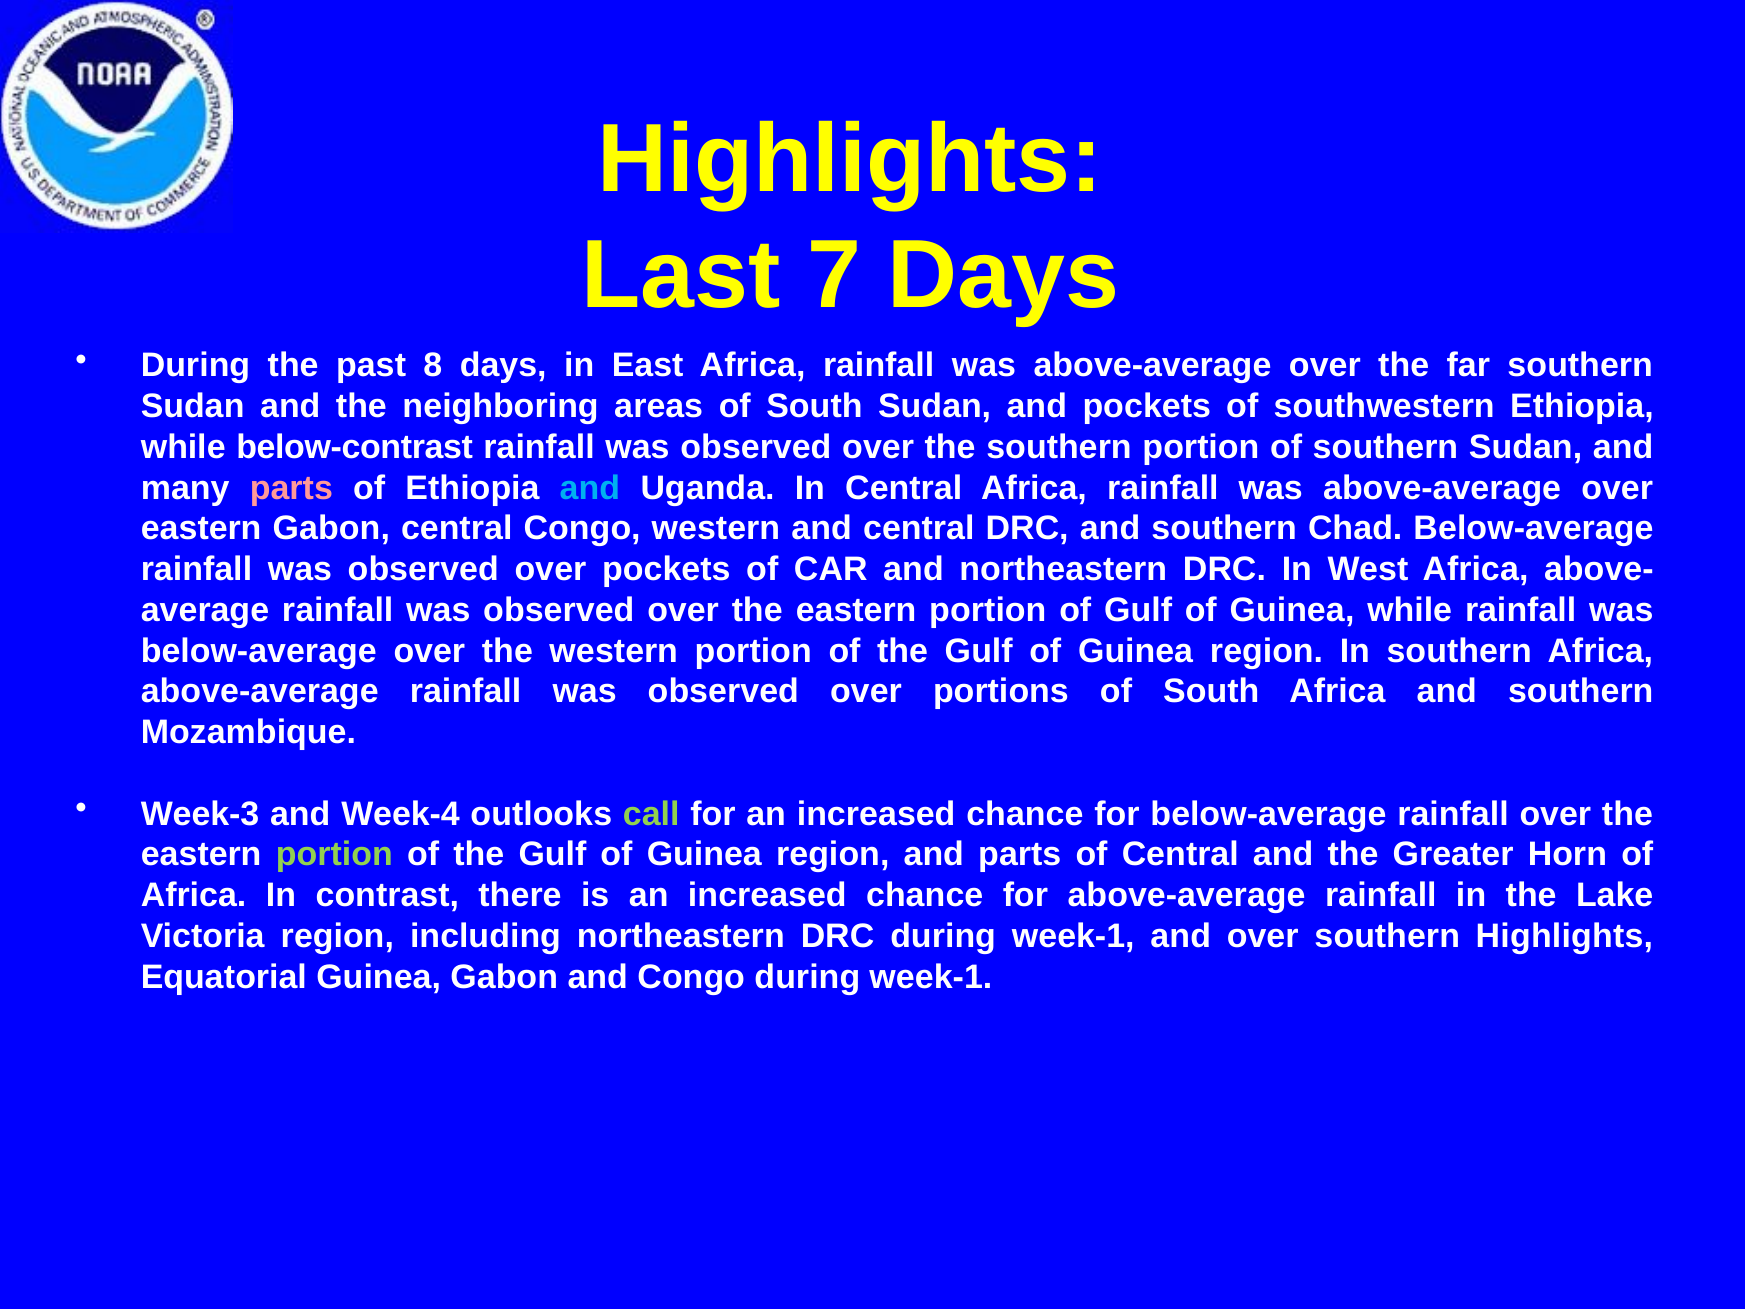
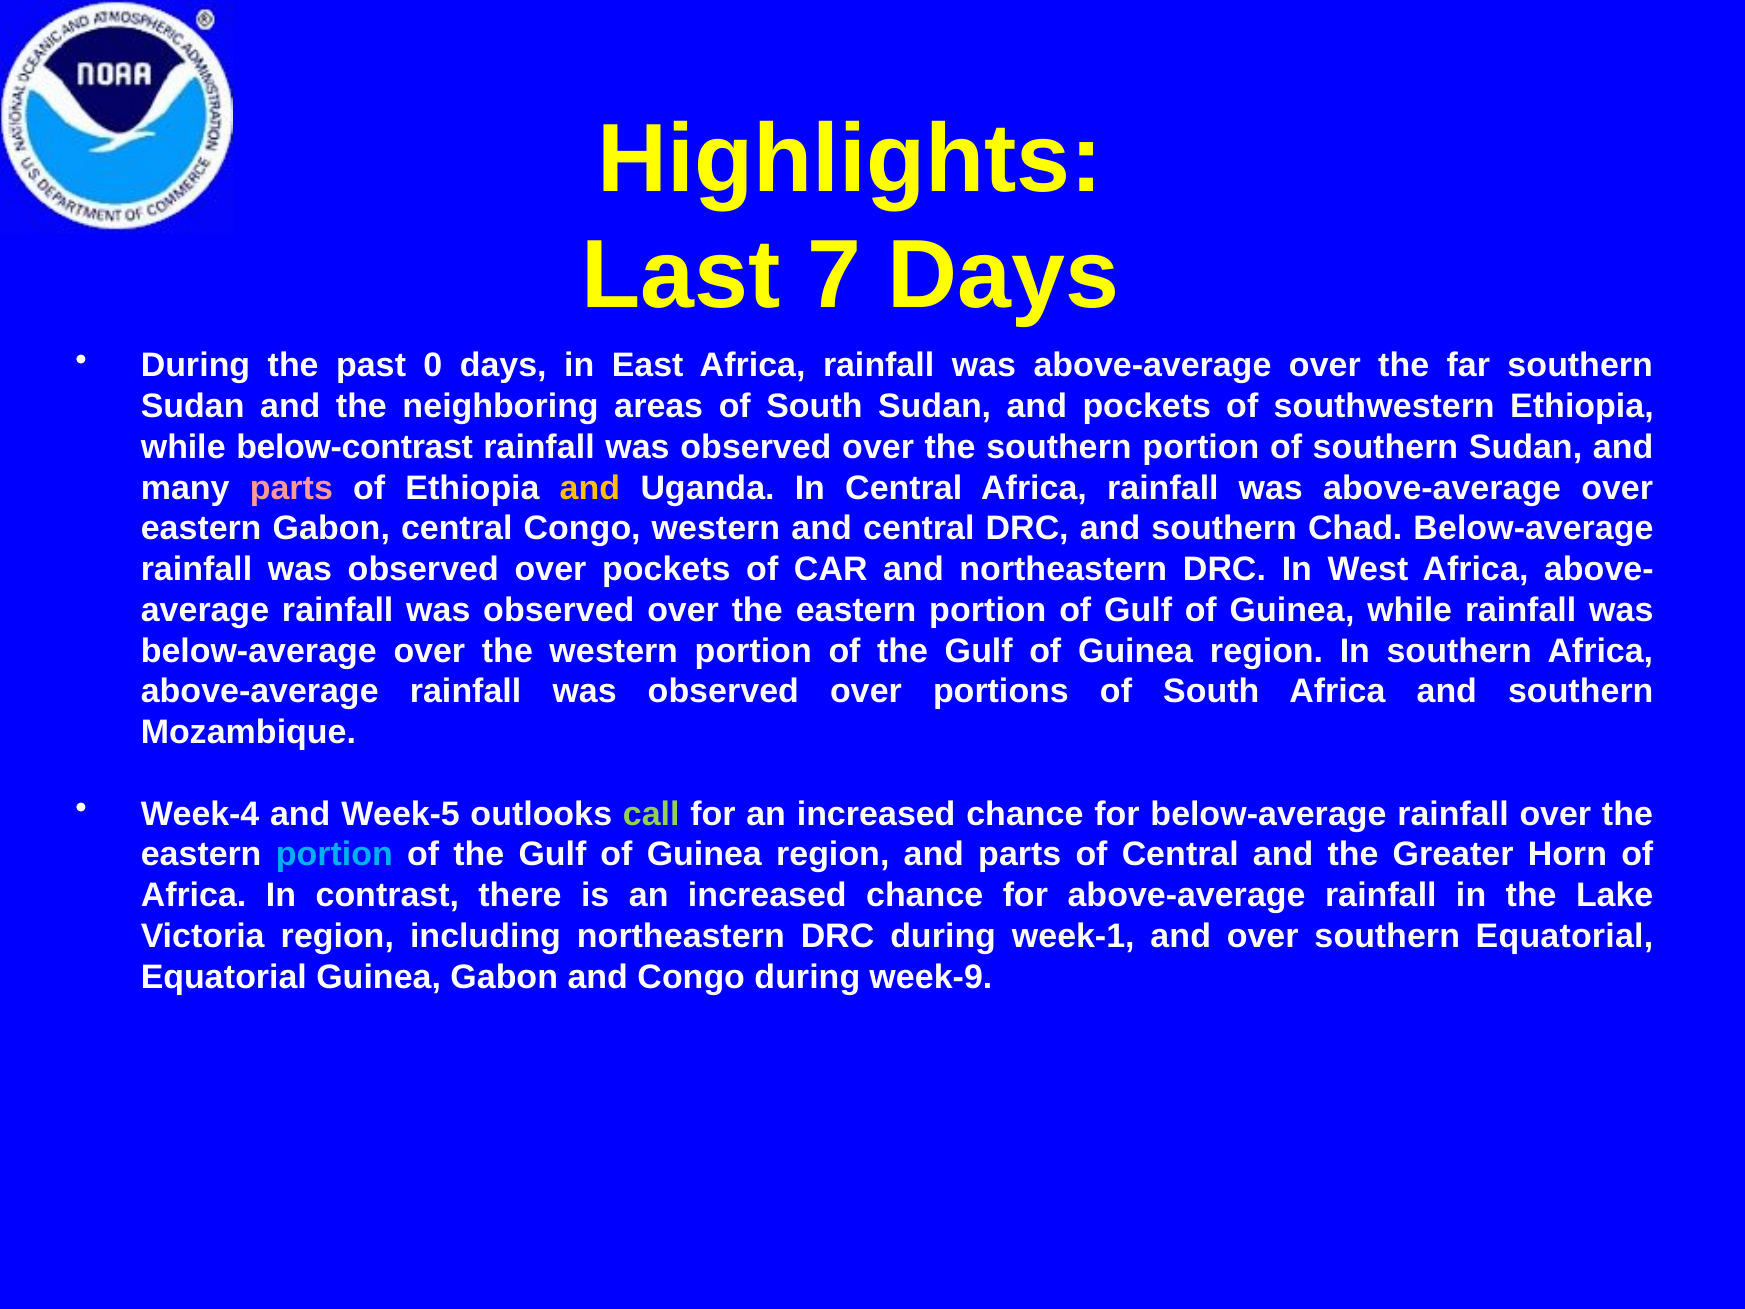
8: 8 -> 0
and at (590, 488) colour: light blue -> yellow
Week-3: Week-3 -> Week-4
Week-4: Week-4 -> Week-5
portion at (334, 855) colour: light green -> light blue
southern Highlights: Highlights -> Equatorial
Congo during week-1: week-1 -> week-9
